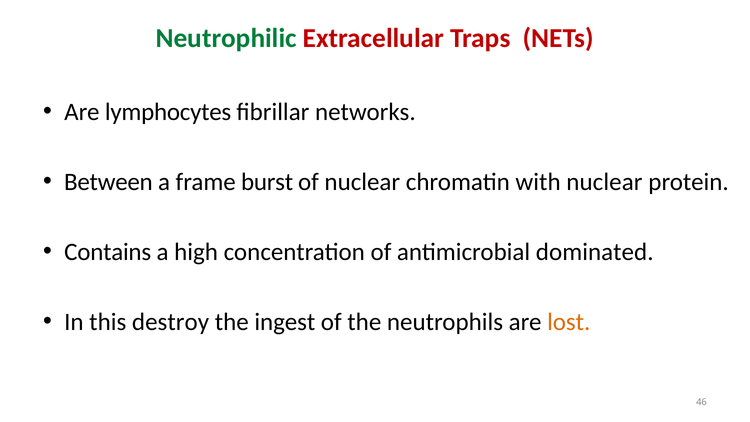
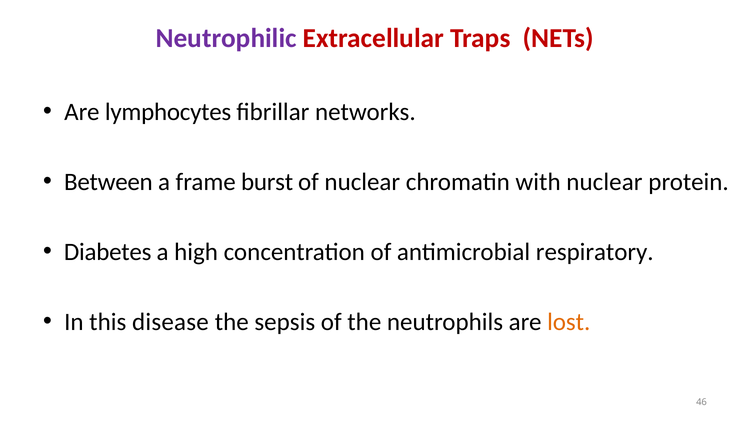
Neutrophilic colour: green -> purple
Contains: Contains -> Diabetes
dominated: dominated -> respiratory
destroy: destroy -> disease
ingest: ingest -> sepsis
